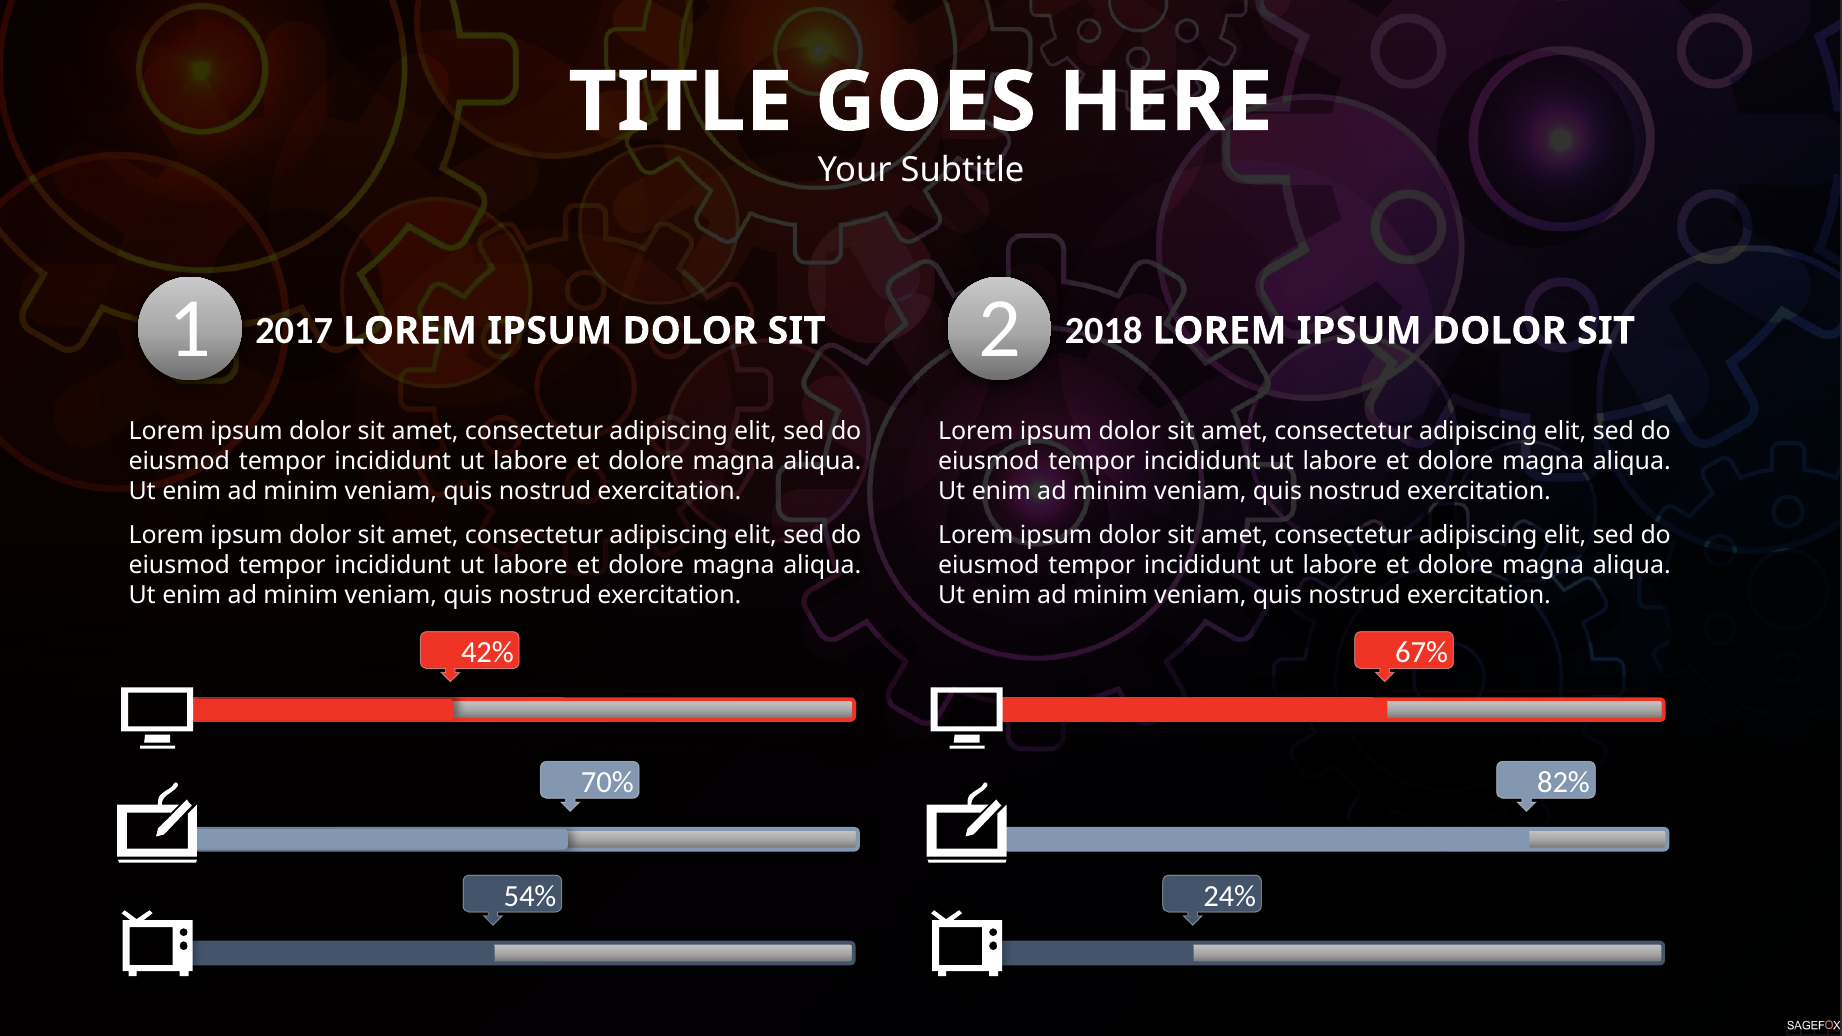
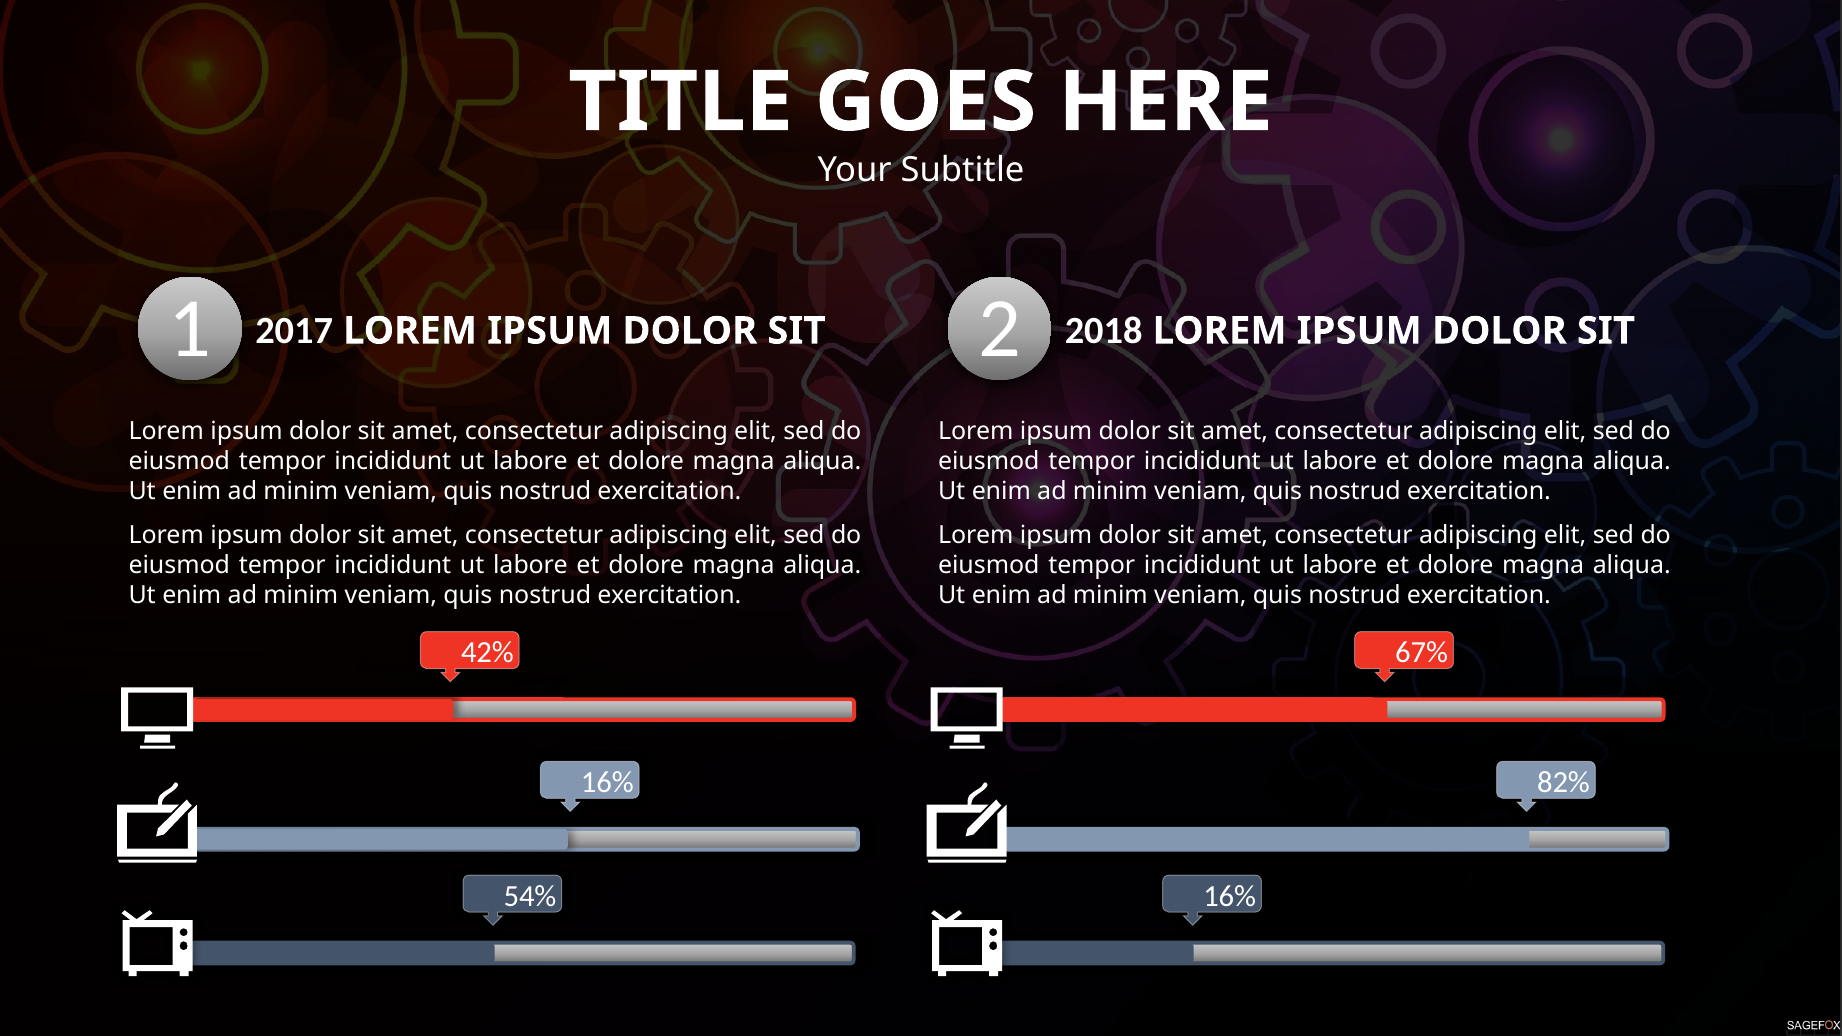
70% at (607, 782): 70% -> 16%
24% at (1230, 896): 24% -> 16%
